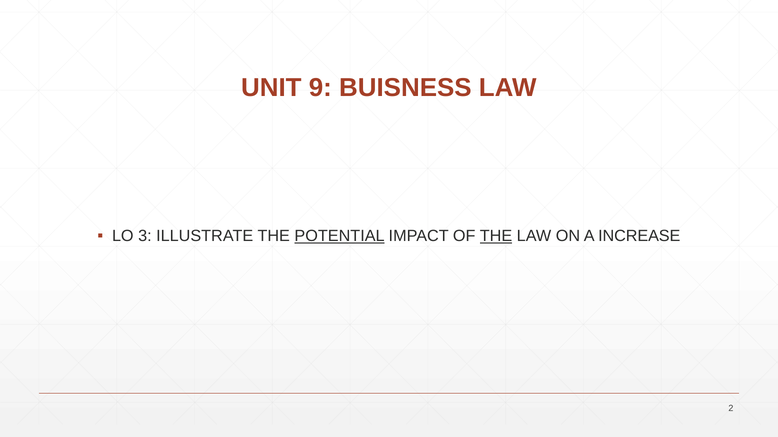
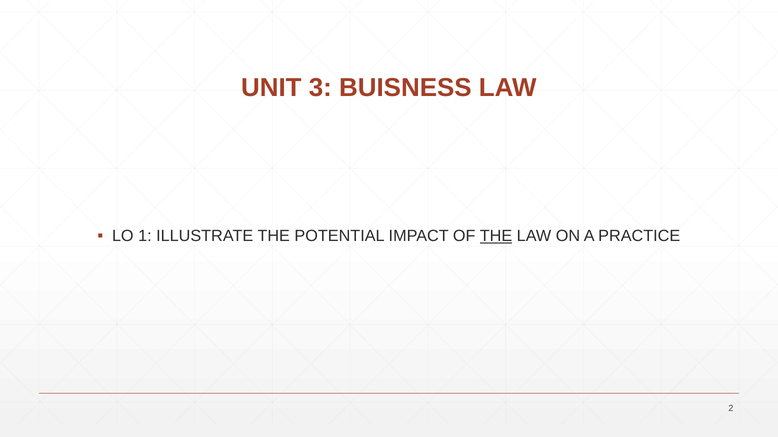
9: 9 -> 3
3: 3 -> 1
POTENTIAL underline: present -> none
INCREASE: INCREASE -> PRACTICE
